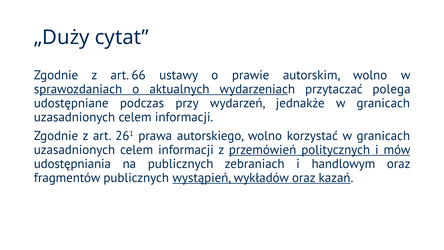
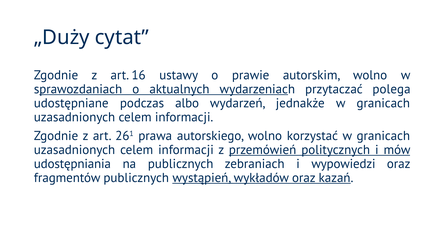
66: 66 -> 16
przy: przy -> albo
handlowym: handlowym -> wypowiedzi
